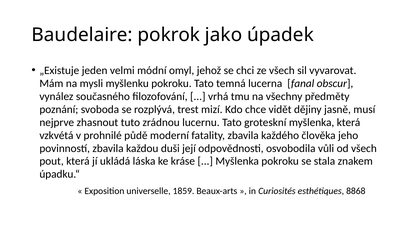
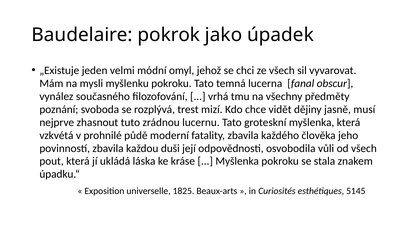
1859: 1859 -> 1825
8868: 8868 -> 5145
